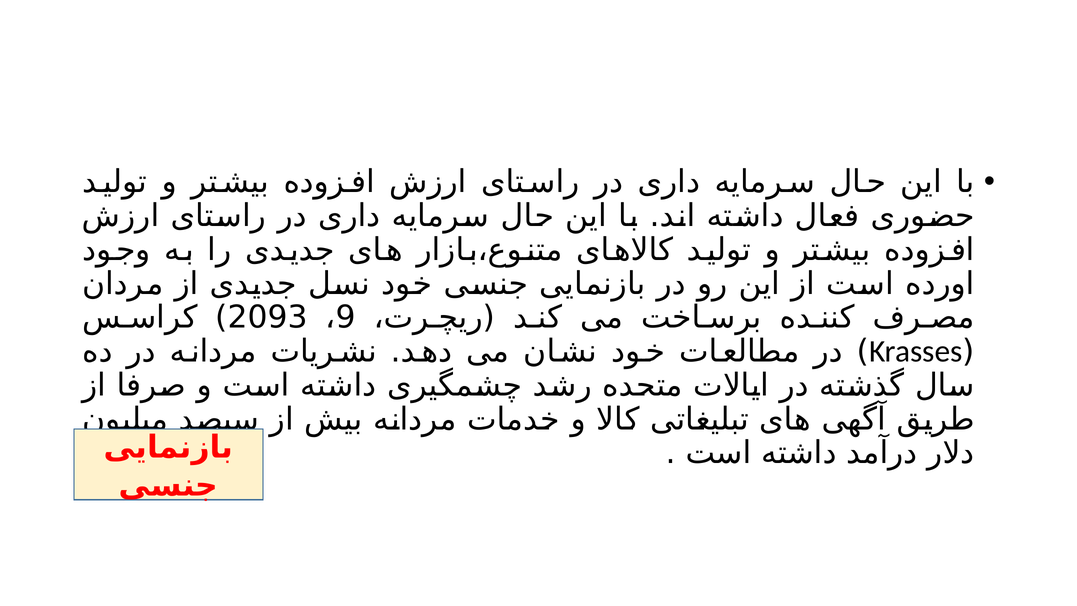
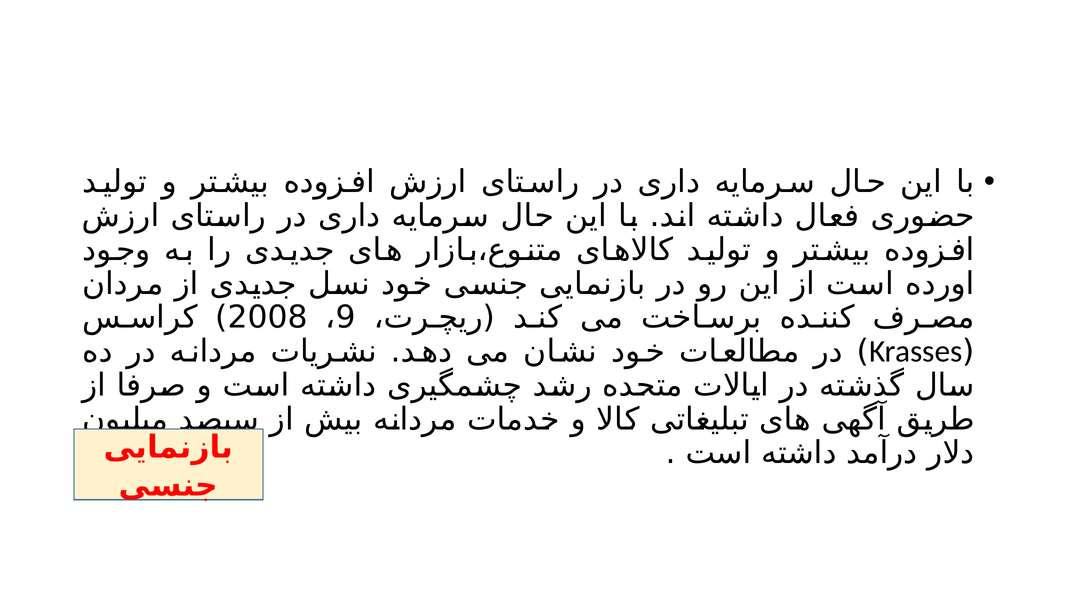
2093: 2093 -> 2008
